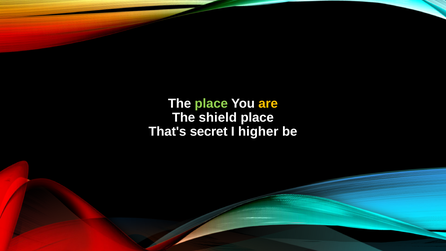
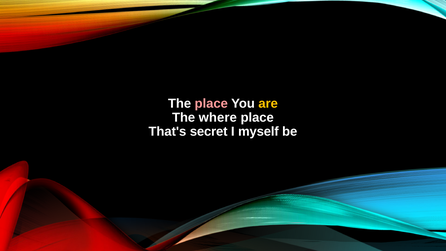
place at (211, 103) colour: light green -> pink
shield: shield -> where
higher: higher -> myself
